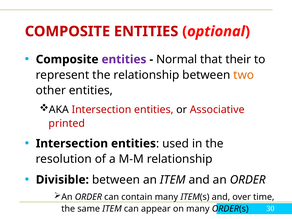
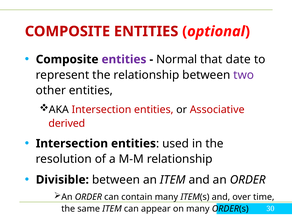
their: their -> date
two colour: orange -> purple
printed: printed -> derived
